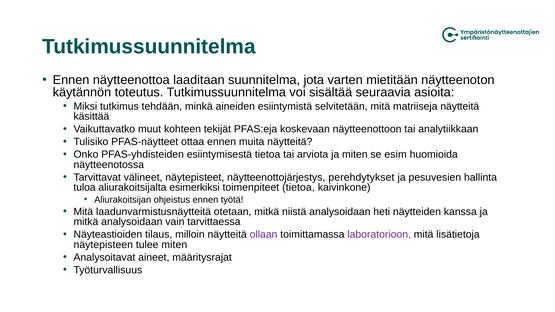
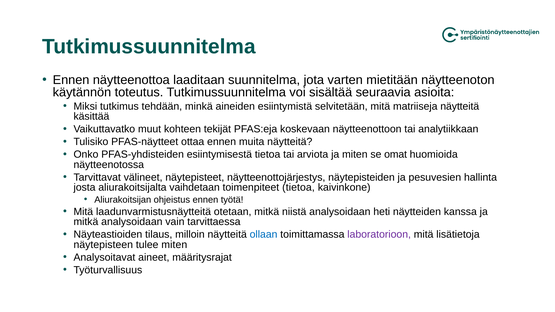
esim: esim -> omat
perehdytykset: perehdytykset -> näytepisteiden
tuloa: tuloa -> josta
esimerkiksi: esimerkiksi -> vaihdetaan
ollaan colour: purple -> blue
